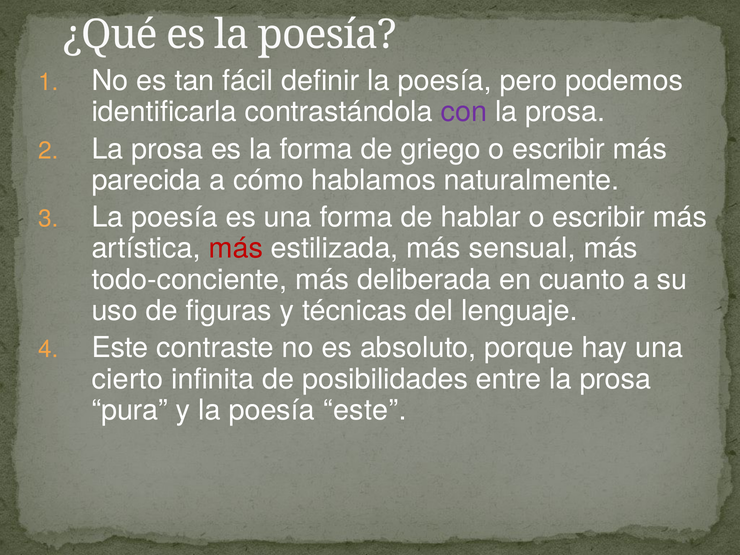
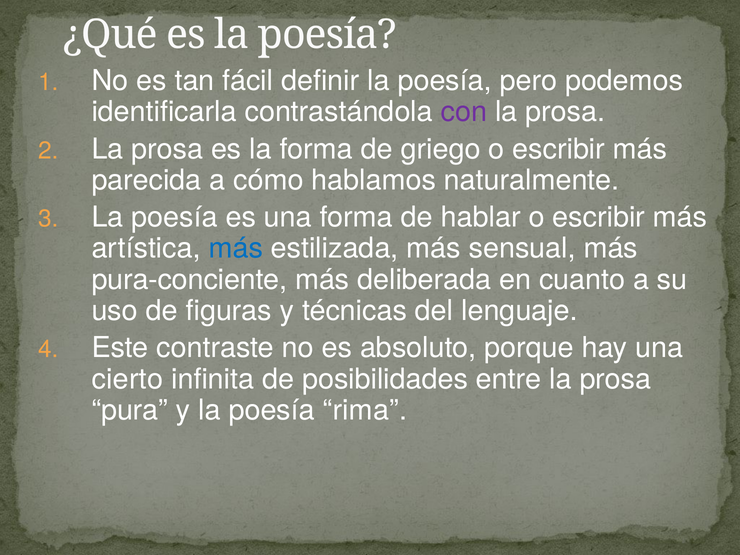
más at (236, 248) colour: red -> blue
todo-conciente: todo-conciente -> pura-conciente
poesía este: este -> rima
